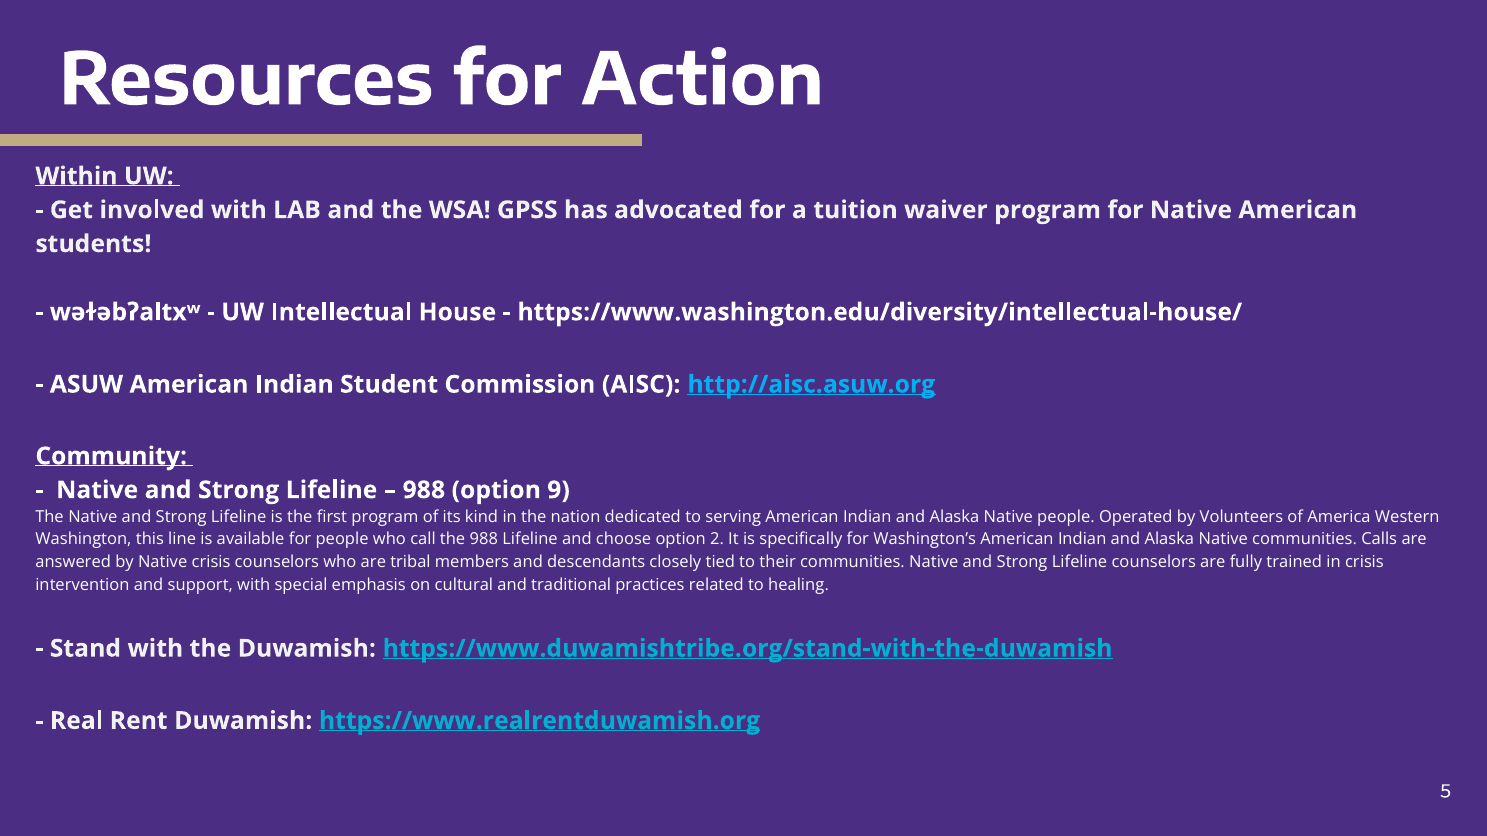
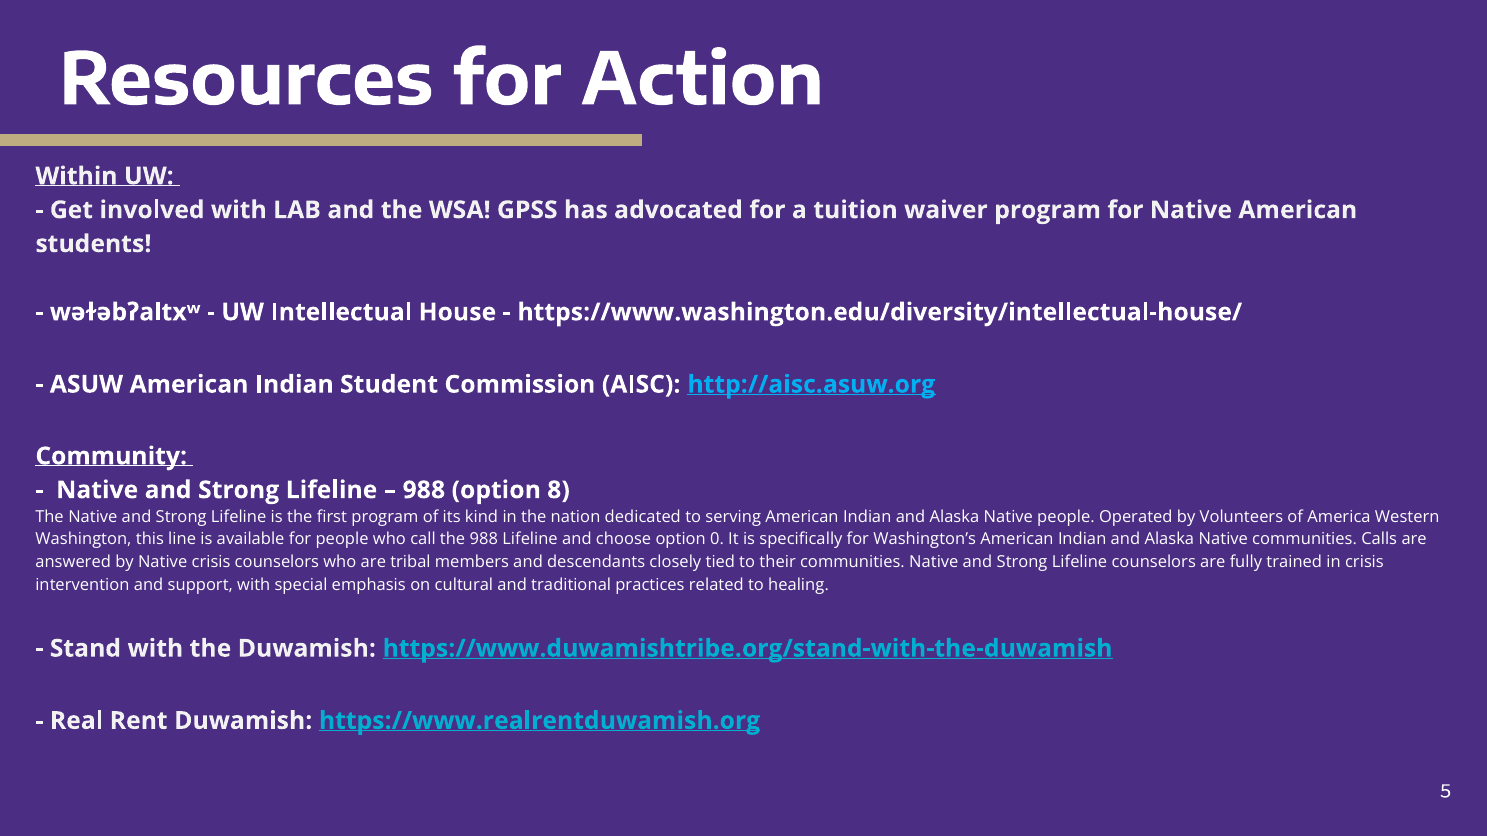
9: 9 -> 8
2: 2 -> 0
